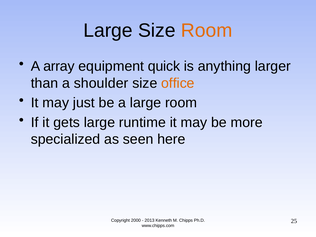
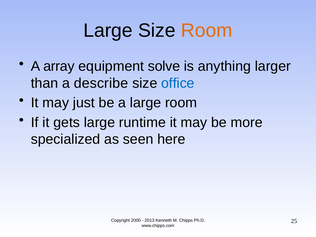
quick: quick -> solve
shoulder: shoulder -> describe
office colour: orange -> blue
